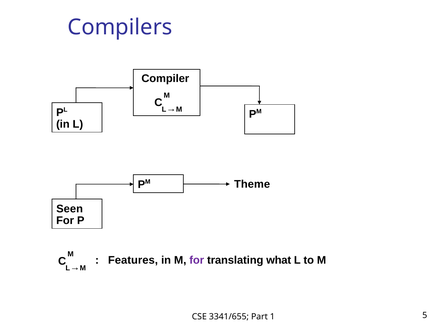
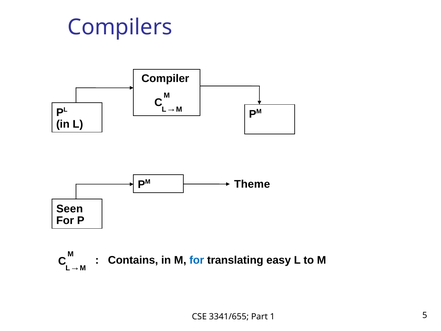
Features: Features -> Contains
for at (197, 260) colour: purple -> blue
what: what -> easy
